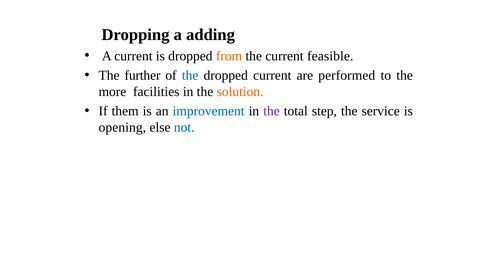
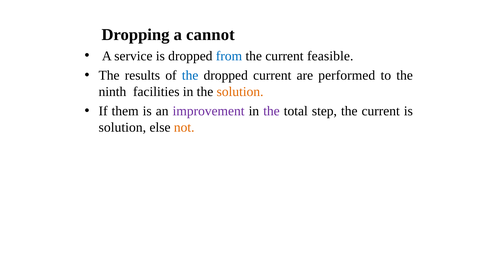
adding: adding -> cannot
A current: current -> service
from colour: orange -> blue
further: further -> results
more: more -> ninth
improvement colour: blue -> purple
service at (381, 111): service -> current
opening at (122, 127): opening -> solution
not colour: blue -> orange
